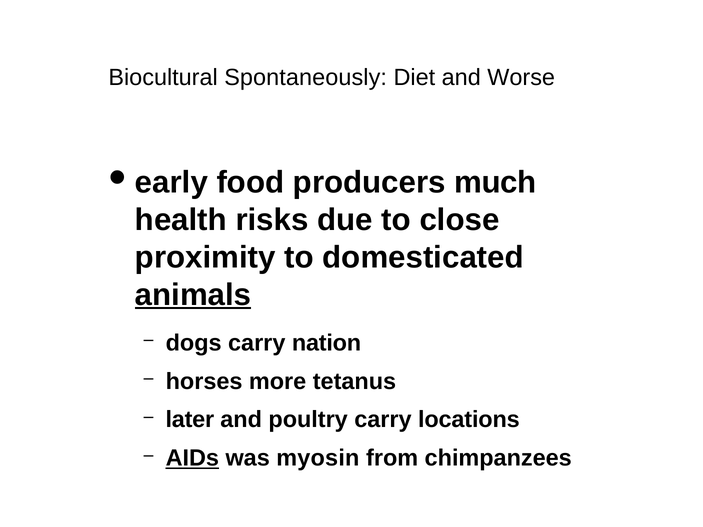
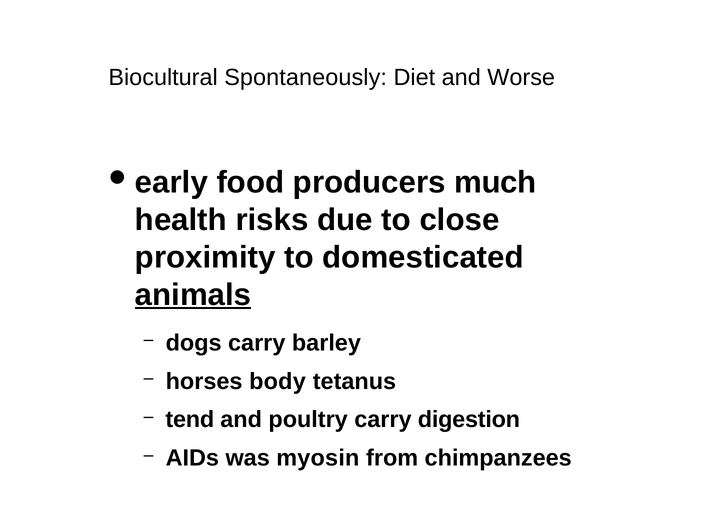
nation: nation -> barley
more: more -> body
later: later -> tend
locations: locations -> digestion
AIDs underline: present -> none
